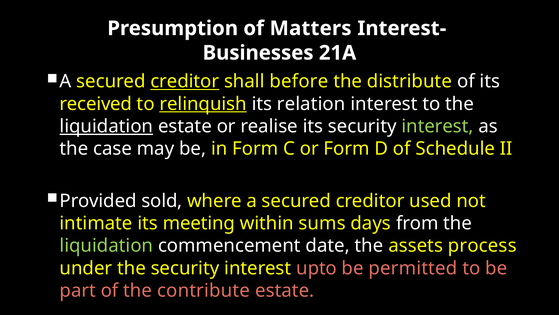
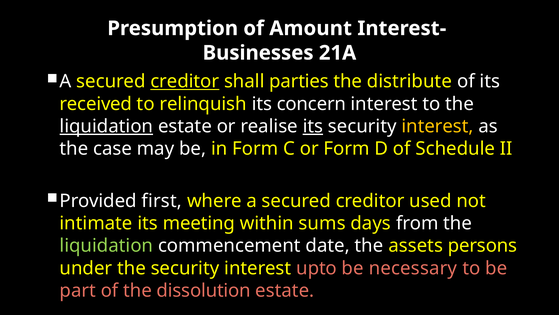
Matters: Matters -> Amount
before: before -> parties
relinquish underline: present -> none
relation: relation -> concern
its at (313, 126) underline: none -> present
interest at (437, 126) colour: light green -> yellow
sold: sold -> first
process: process -> persons
permitted: permitted -> necessary
contribute: contribute -> dissolution
